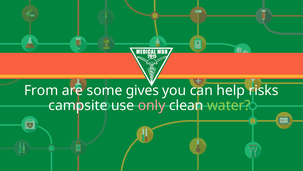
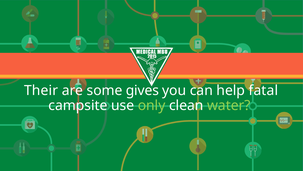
From: From -> Their
risks: risks -> fatal
only colour: pink -> light green
